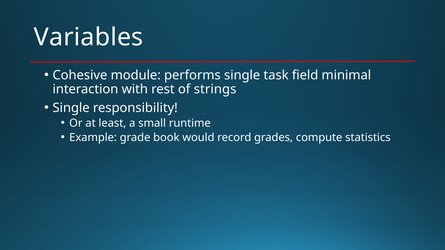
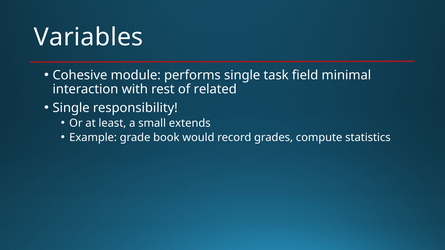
strings: strings -> related
runtime: runtime -> extends
